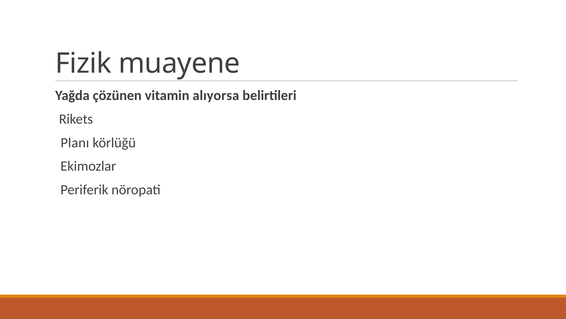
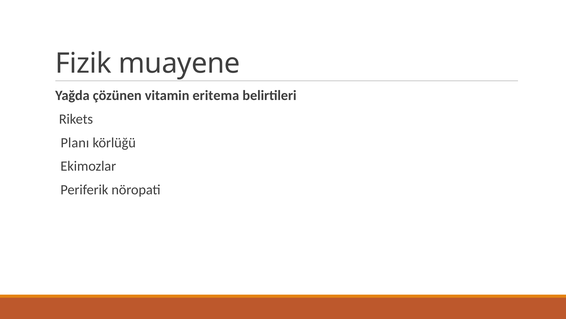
alıyorsa: alıyorsa -> eritema
